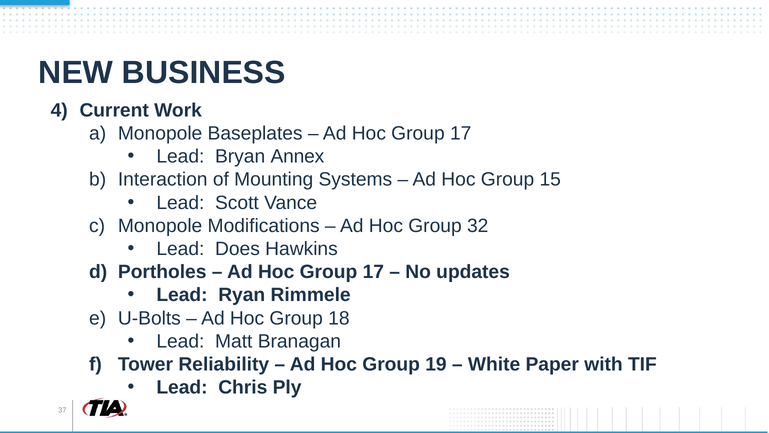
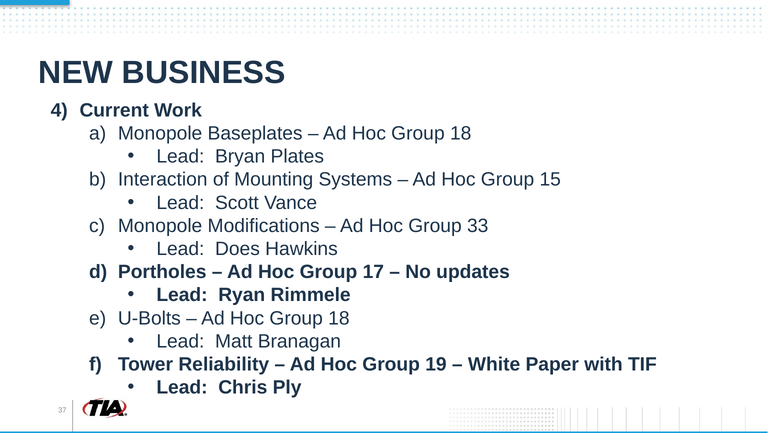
17 at (461, 133): 17 -> 18
Annex: Annex -> Plates
32: 32 -> 33
